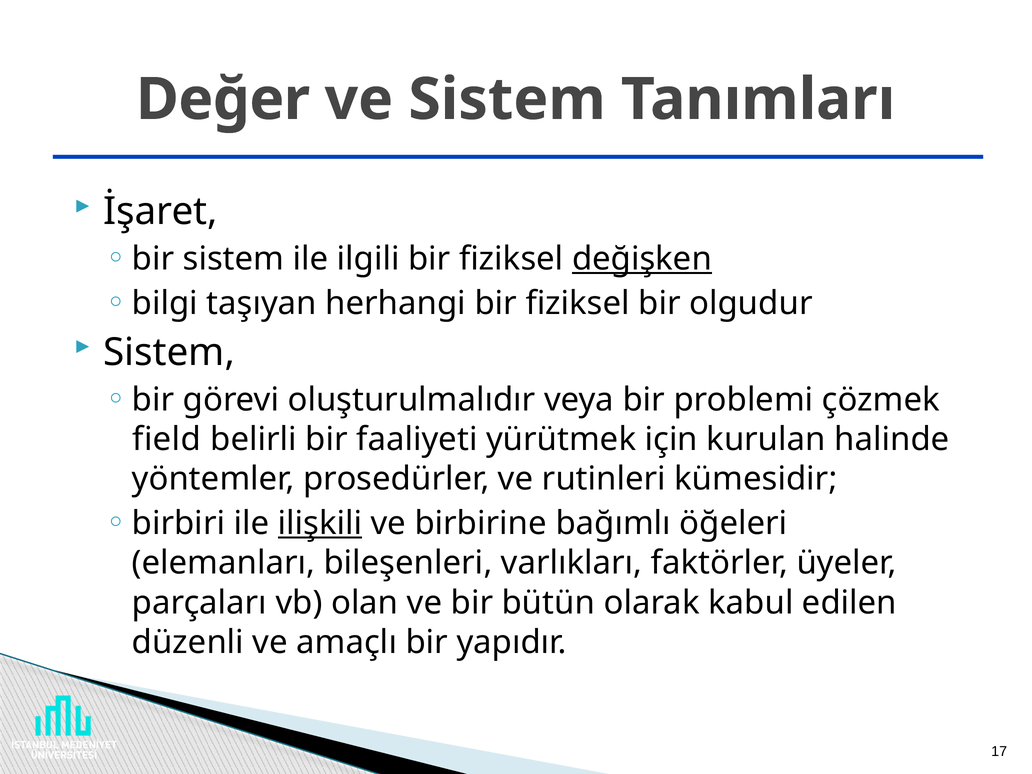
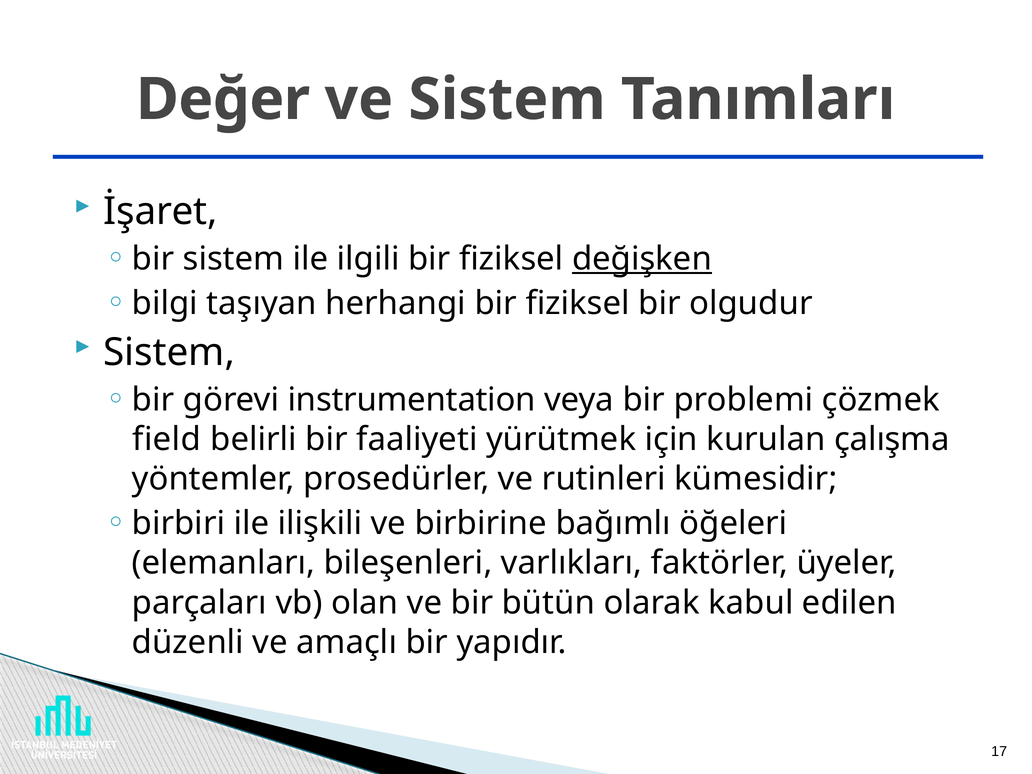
oluşturulmalıdır: oluşturulmalıdır -> instrumentation
halinde: halinde -> çalışma
ilişkili underline: present -> none
